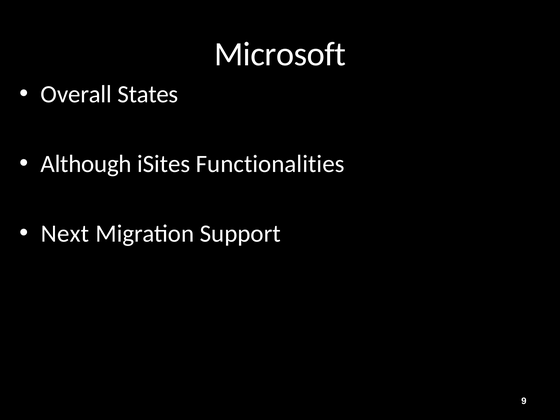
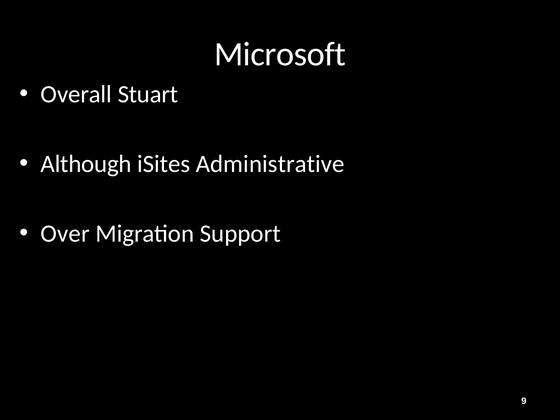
States: States -> Stuart
Functionalities: Functionalities -> Administrative
Next: Next -> Over
